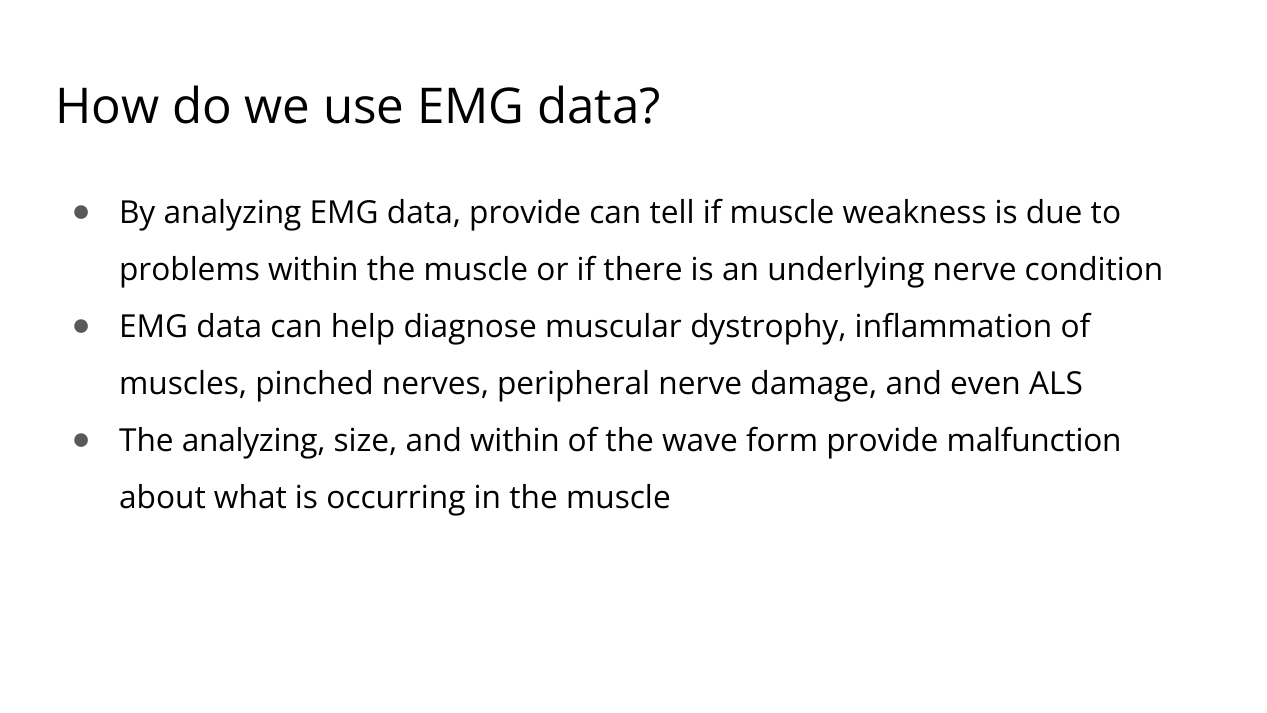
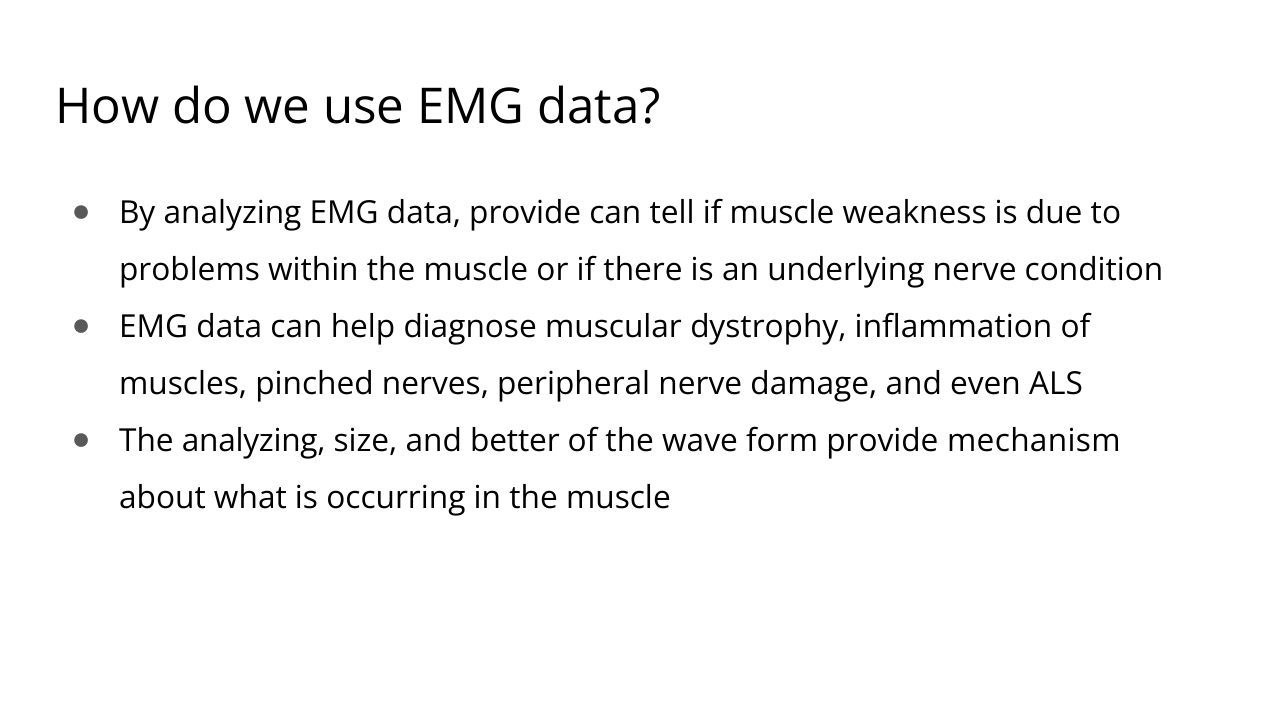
and within: within -> better
malfunction: malfunction -> mechanism
